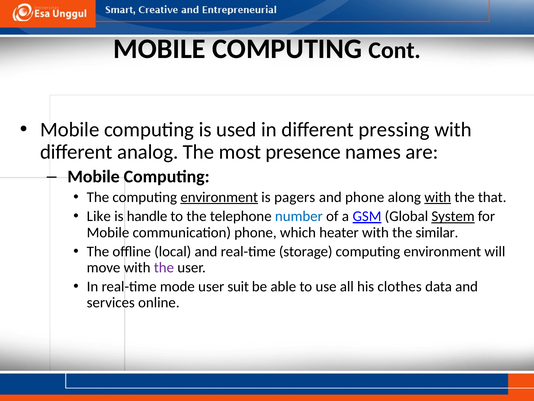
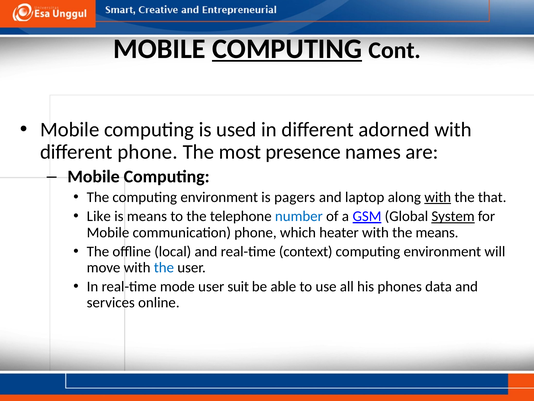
COMPUTING at (287, 49) underline: none -> present
pressing: pressing -> adorned
different analog: analog -> phone
environment at (219, 197) underline: present -> none
and phone: phone -> laptop
is handle: handle -> means
the similar: similar -> means
storage: storage -> context
the at (164, 267) colour: purple -> blue
clothes: clothes -> phones
